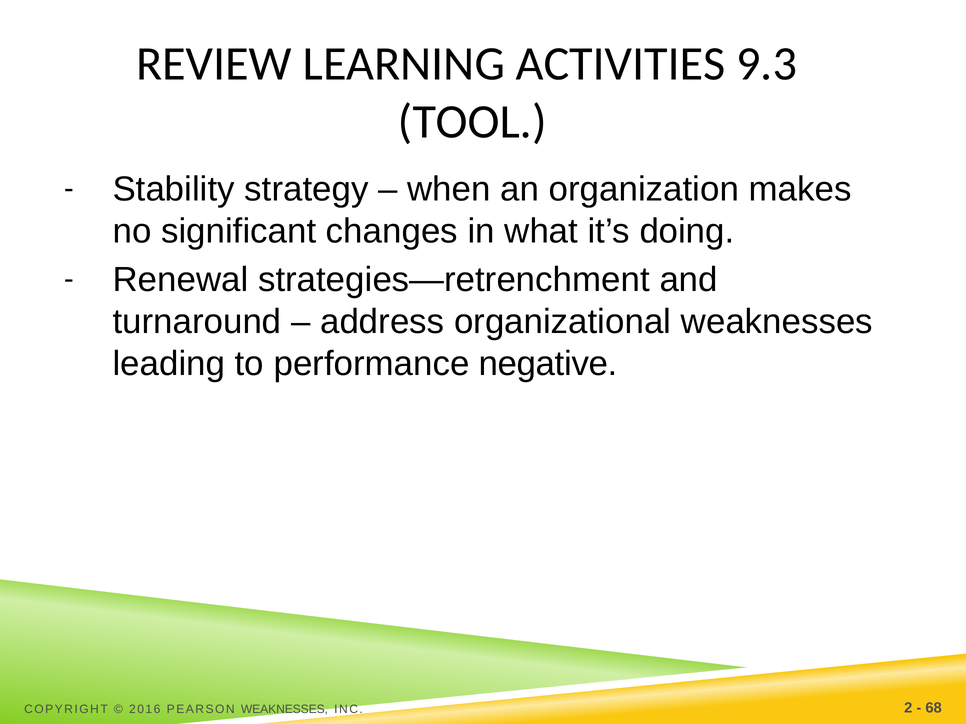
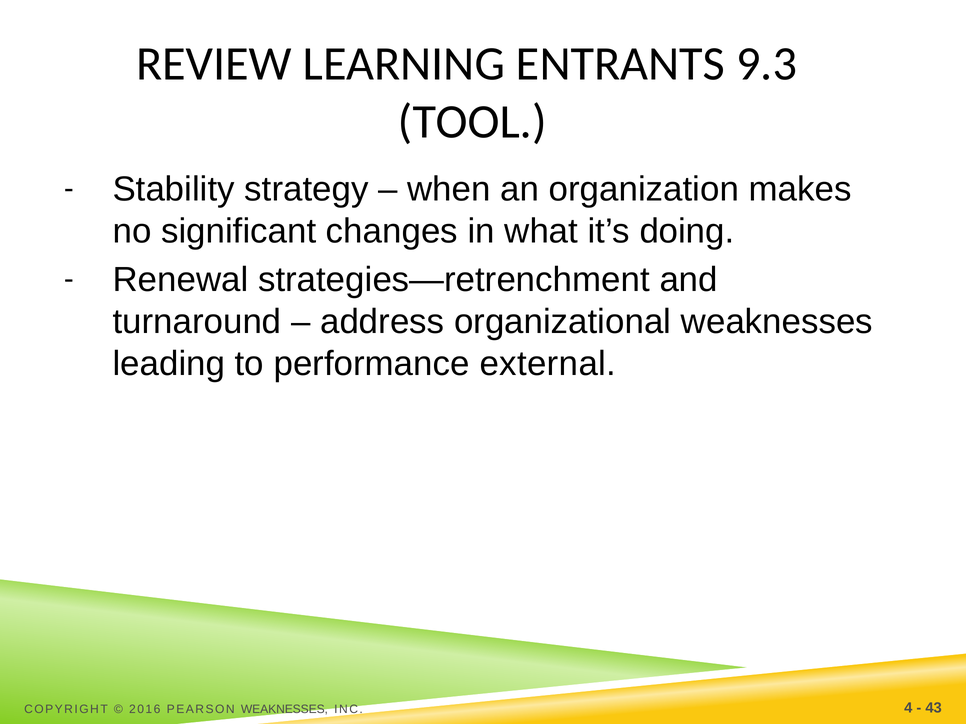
ACTIVITIES: ACTIVITIES -> ENTRANTS
negative: negative -> external
2: 2 -> 4
68: 68 -> 43
